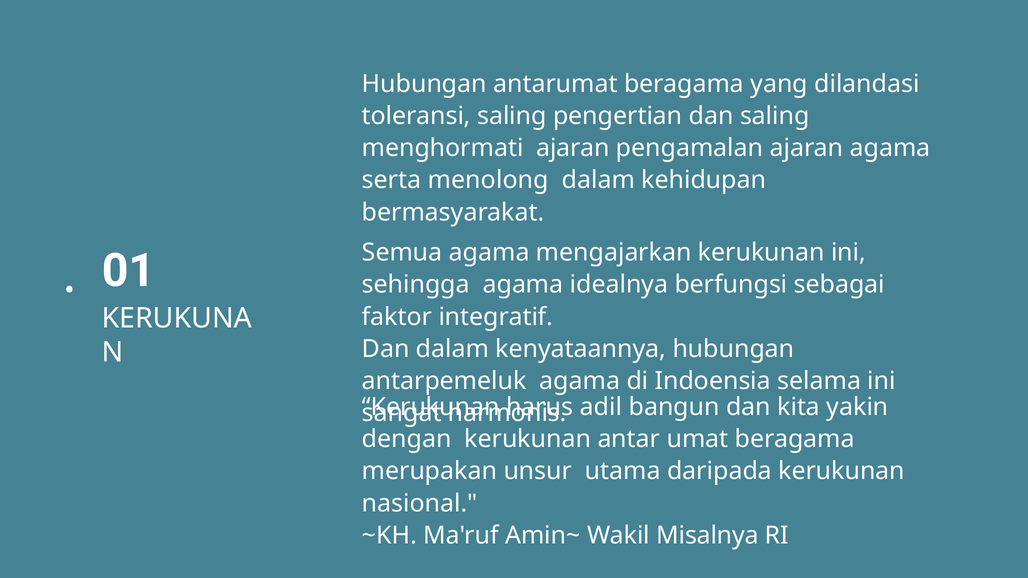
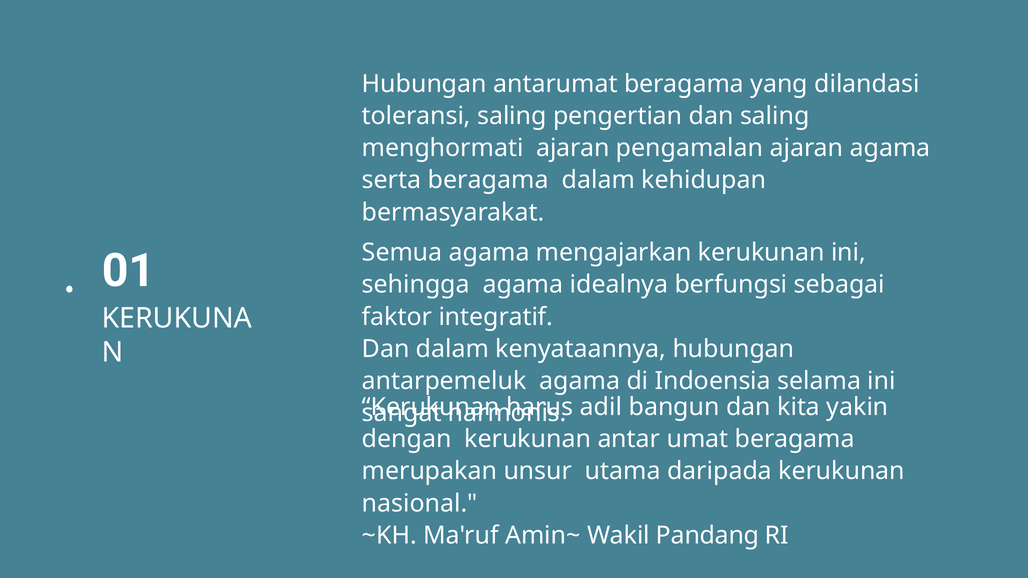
serta menolong: menolong -> beragama
Misalnya: Misalnya -> Pandang
